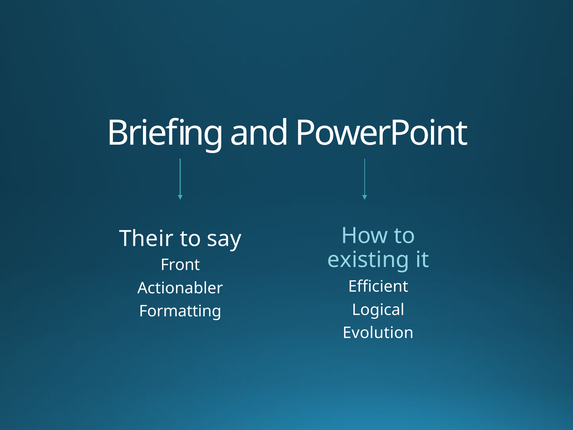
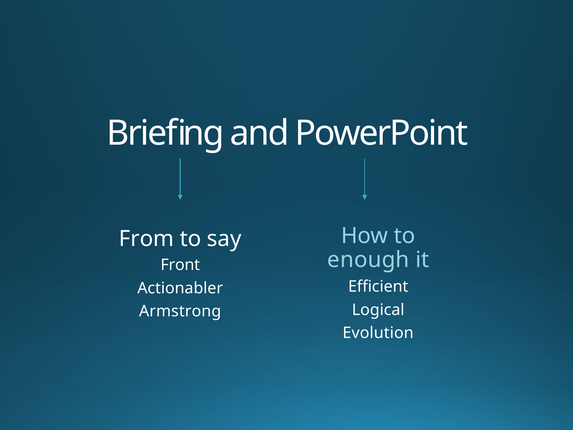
Their: Their -> From
existing: existing -> enough
Formatting: Formatting -> Armstrong
